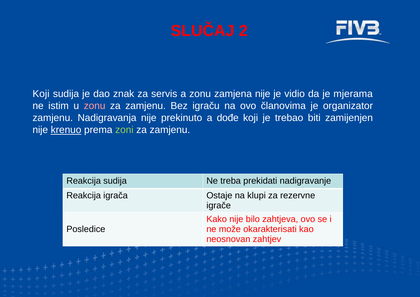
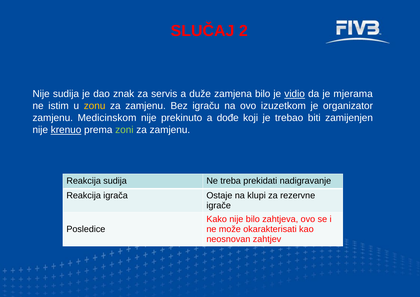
Koji at (41, 94): Koji -> Nije
a zonu: zonu -> duže
zamjena nije: nije -> bilo
vidio underline: none -> present
zonu at (95, 106) colour: pink -> yellow
članovima: članovima -> izuzetkom
Nadigravanja: Nadigravanja -> Medicinskom
